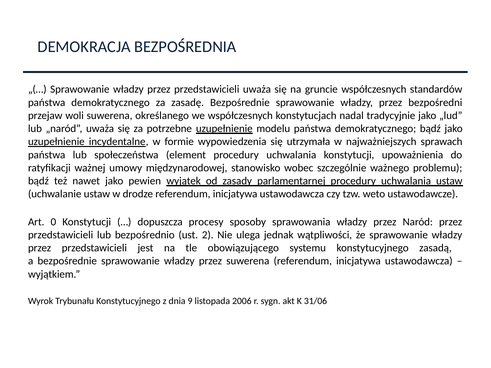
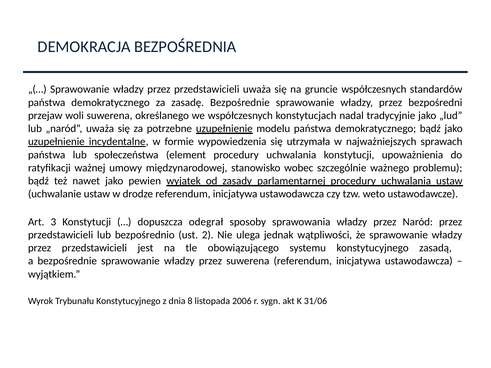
0: 0 -> 3
procesy: procesy -> odegrał
9: 9 -> 8
